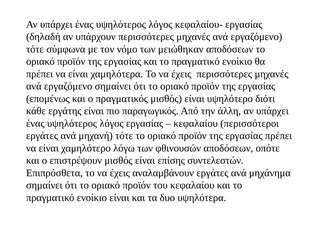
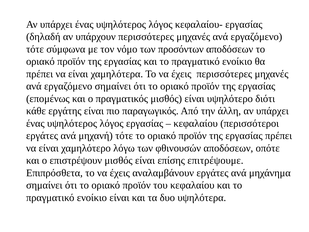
μειώθηκαν: μειώθηκαν -> προσόντων
συντελεστών: συντελεστών -> επιτρέψουμε
